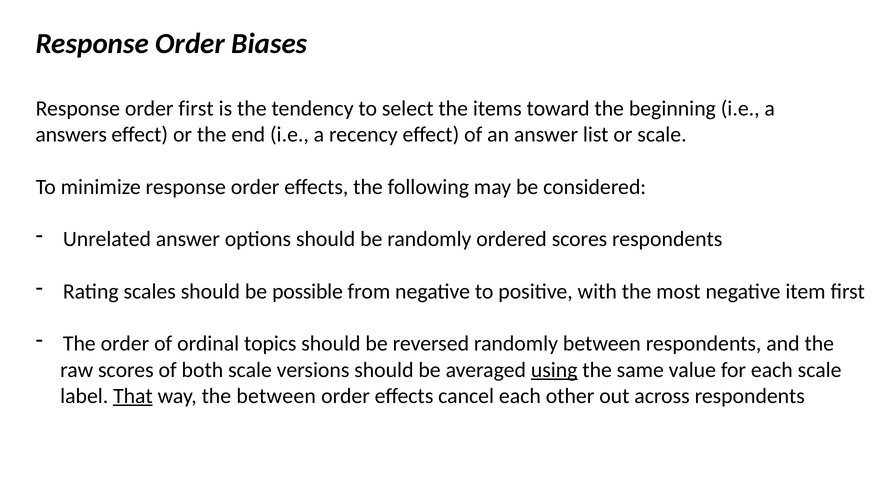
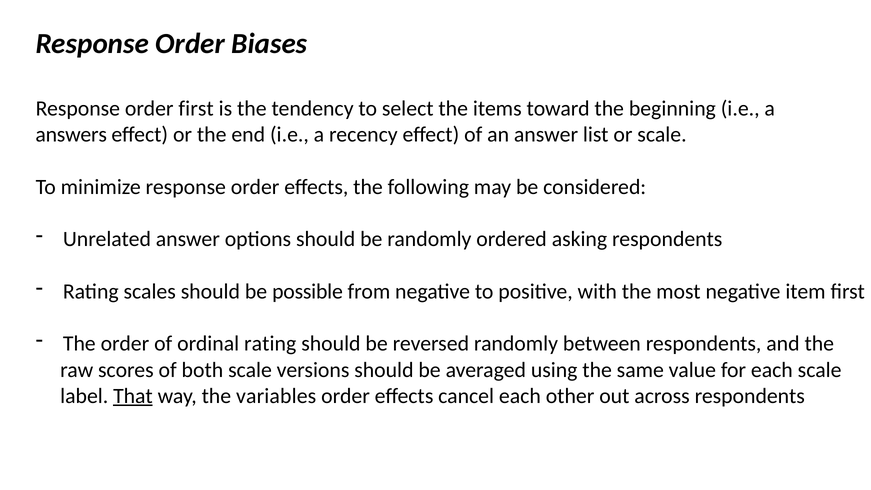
ordered scores: scores -> asking
ordinal topics: topics -> rating
using underline: present -> none
the between: between -> variables
